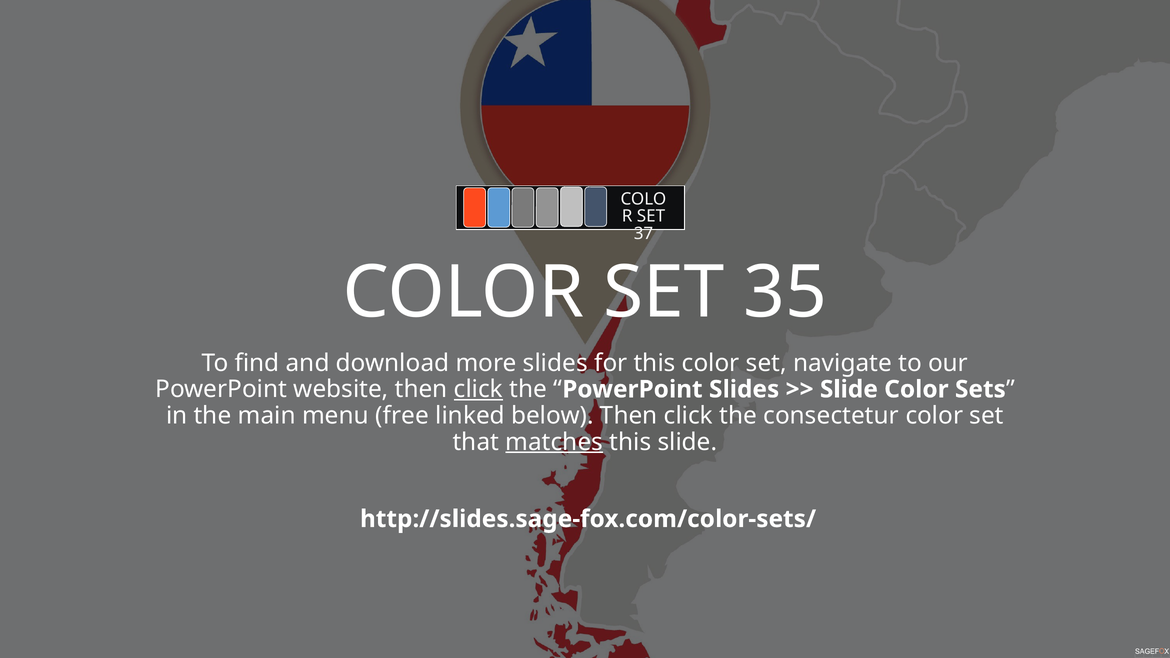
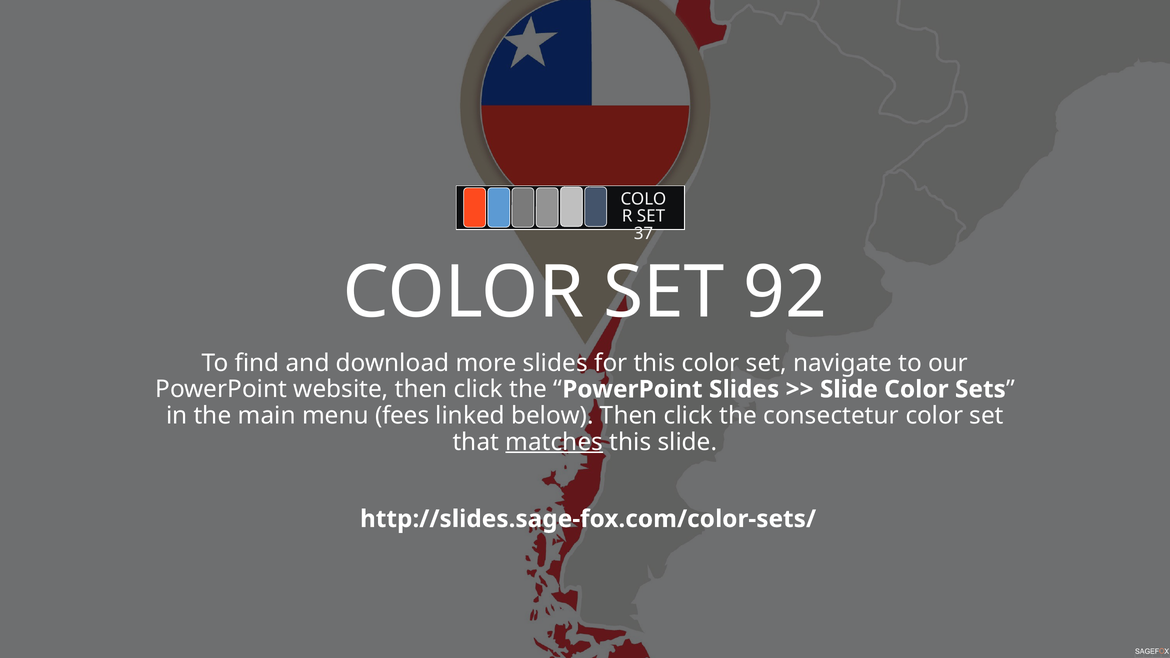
35: 35 -> 92
click at (478, 389) underline: present -> none
free: free -> fees
